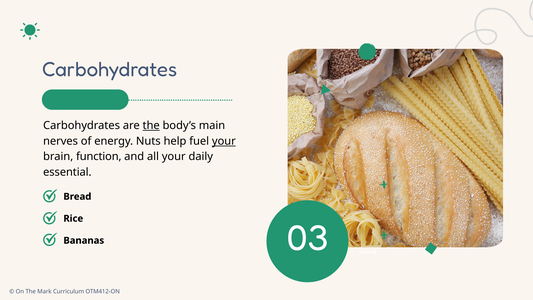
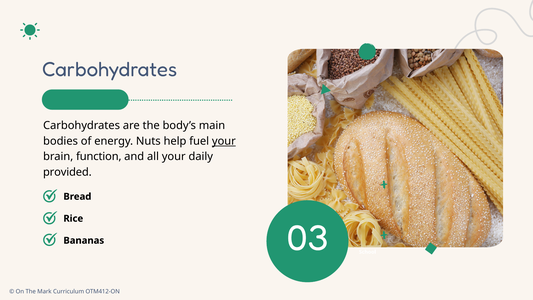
the at (151, 125) underline: present -> none
nerves: nerves -> bodies
essential: essential -> provided
